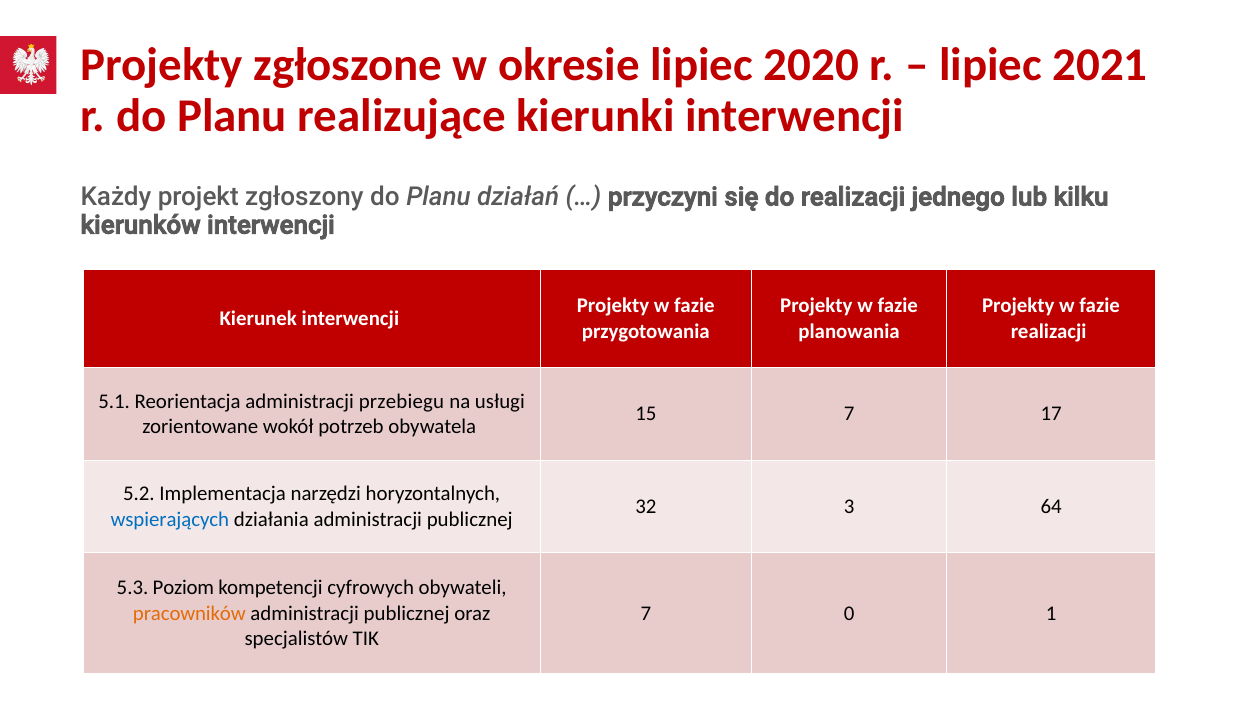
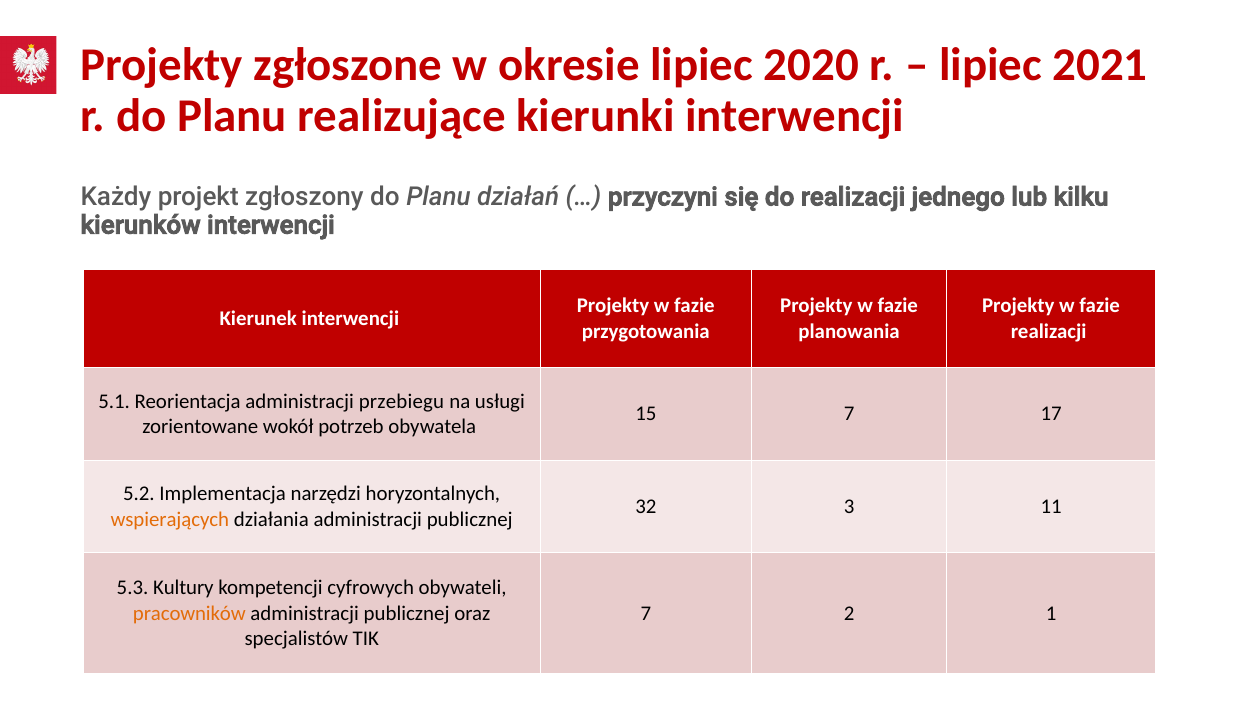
64: 64 -> 11
wspierających colour: blue -> orange
Poziom: Poziom -> Kultury
0: 0 -> 2
